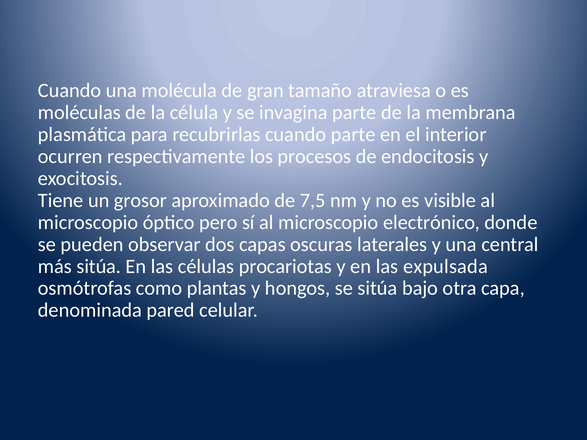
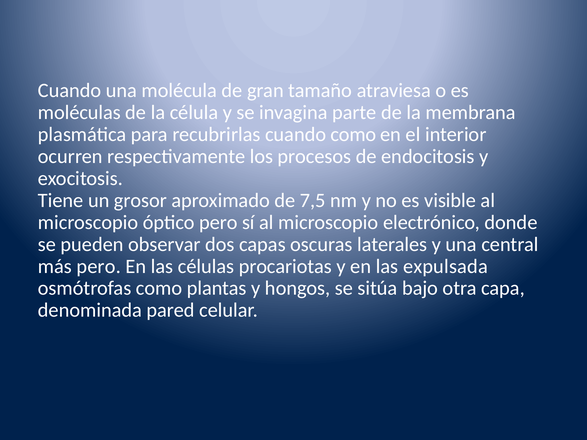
cuando parte: parte -> como
más sitúa: sitúa -> pero
